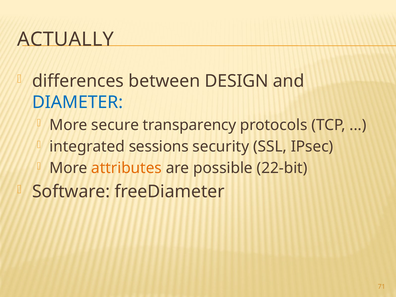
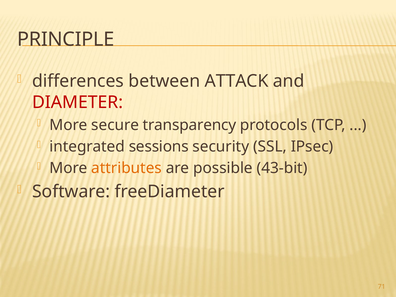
ACTUALLY: ACTUALLY -> PRINCIPLE
DESIGN: DESIGN -> ATTACK
DIAMETER colour: blue -> red
22-bit: 22-bit -> 43-bit
